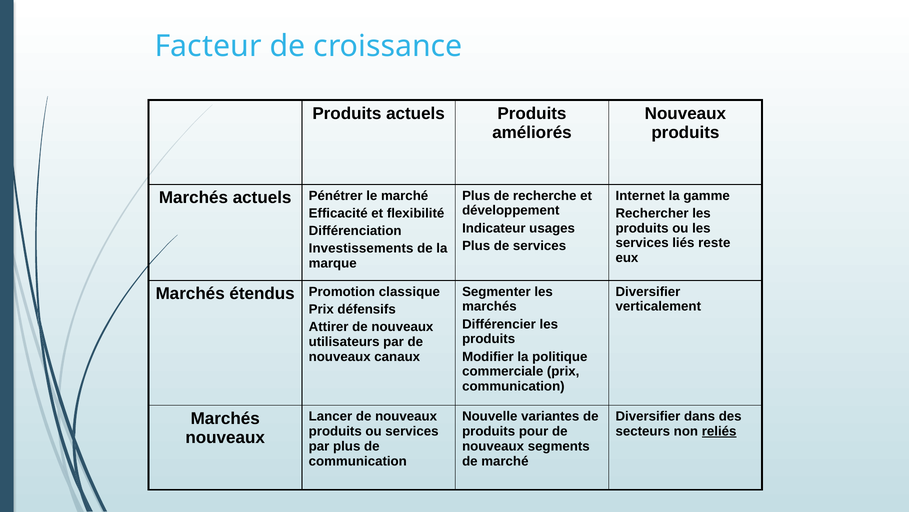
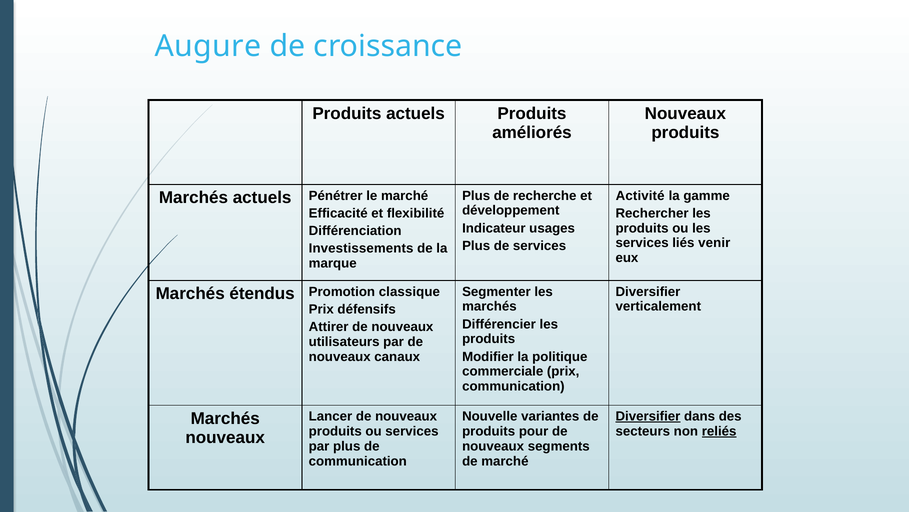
Facteur: Facteur -> Augure
Internet: Internet -> Activité
reste: reste -> venir
Diversifier at (648, 416) underline: none -> present
